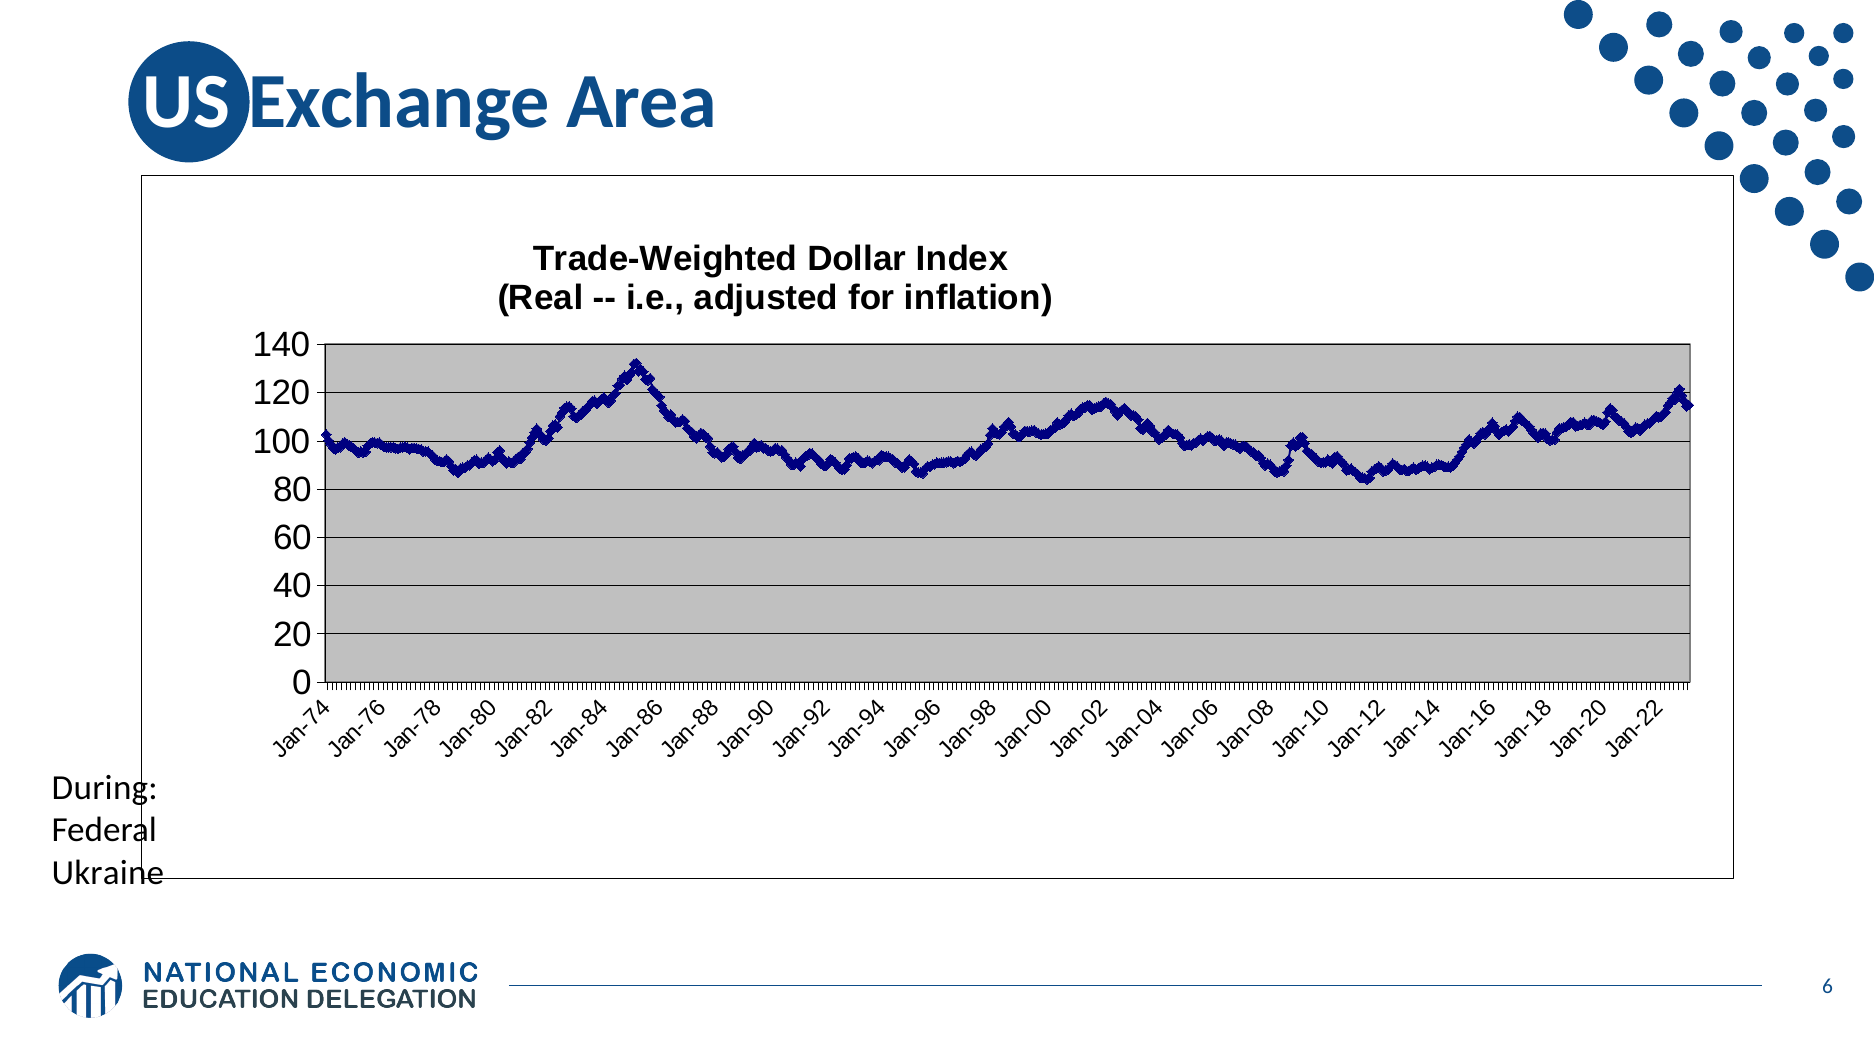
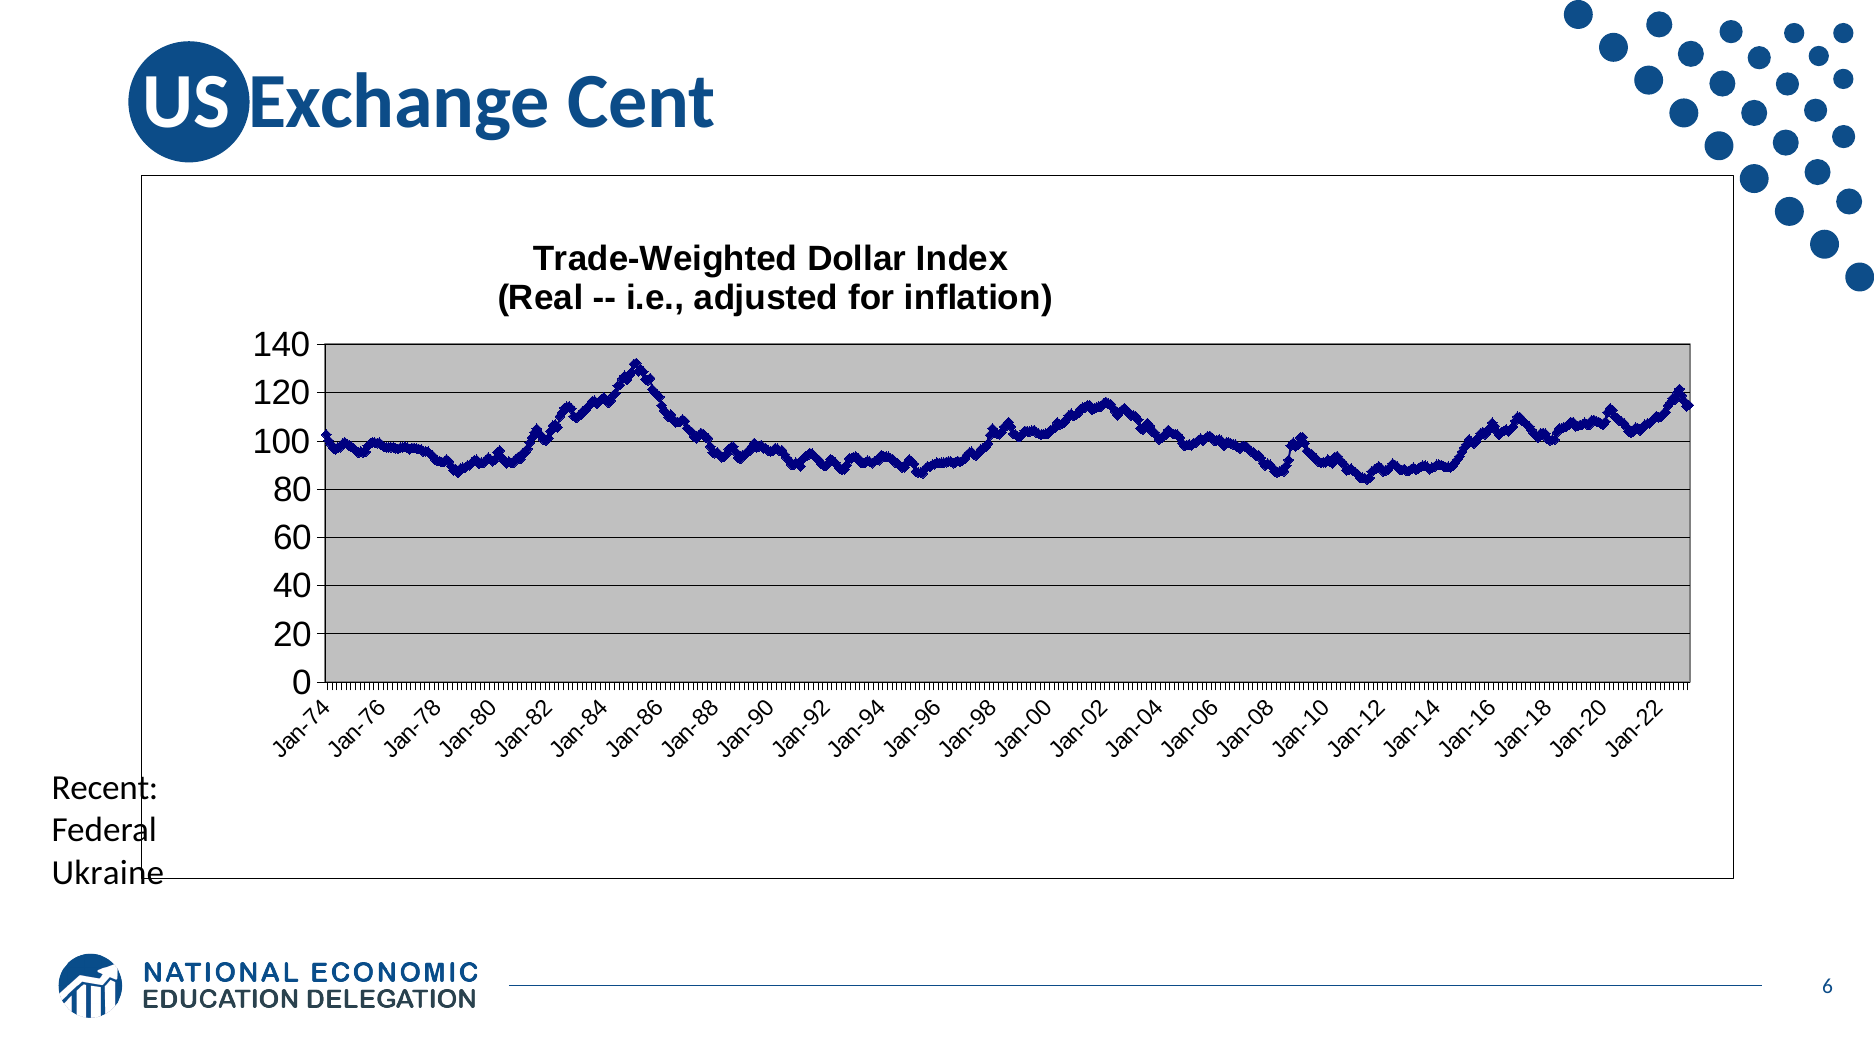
Area: Area -> Cent
During: During -> Recent
